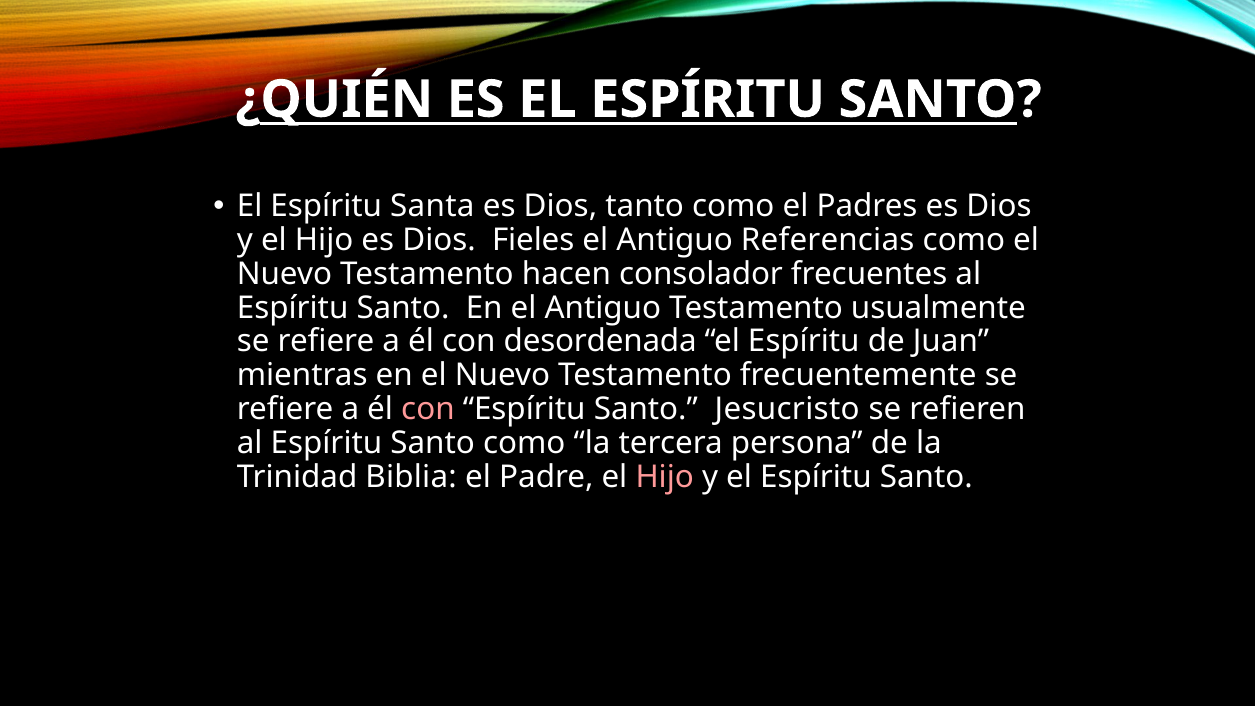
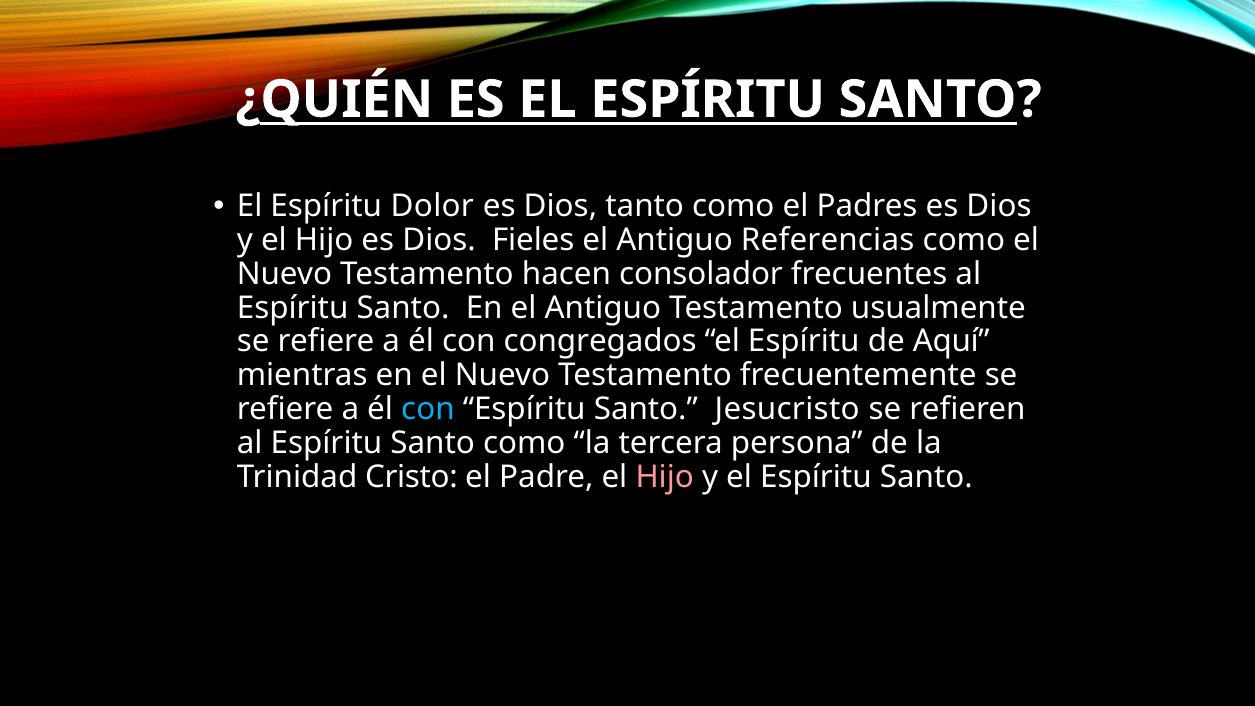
Santa: Santa -> Dolor
desordenada: desordenada -> congregados
Juan: Juan -> Aquí
con at (428, 409) colour: pink -> light blue
Biblia: Biblia -> Cristo
